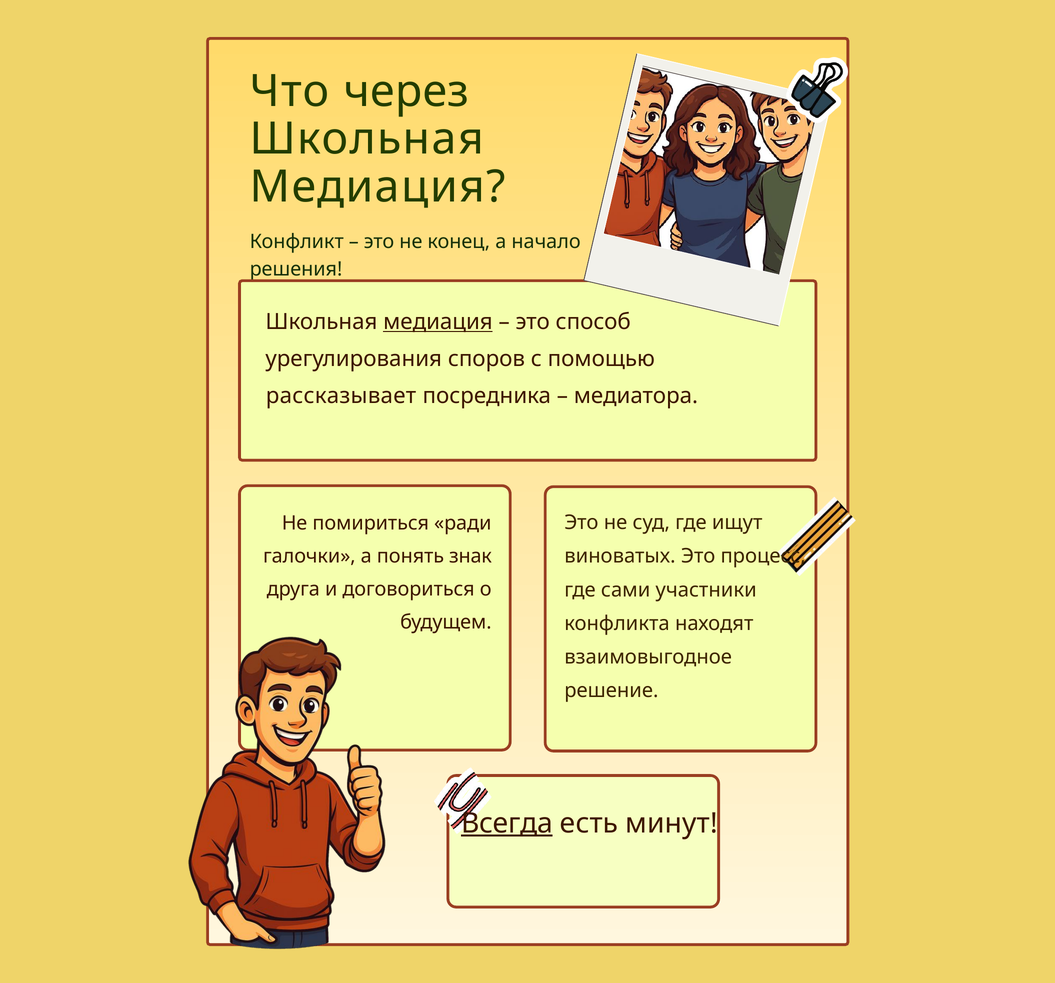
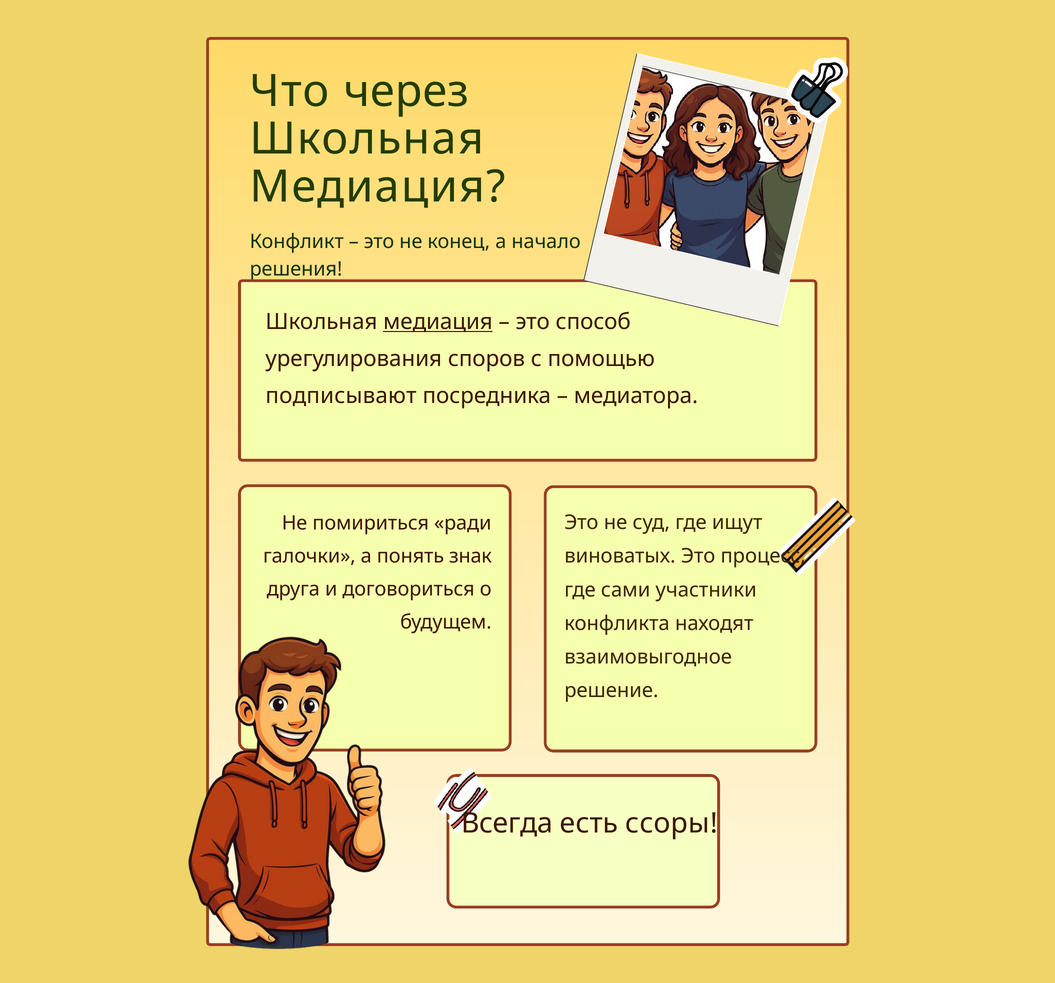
рассказывает: рассказывает -> подписывают
Всегда underline: present -> none
минут: минут -> ссоры
